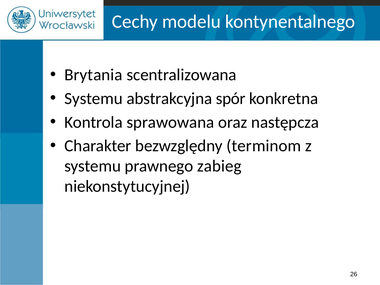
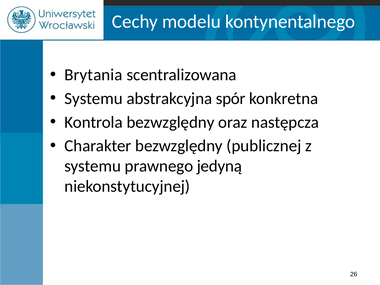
Kontrola sprawowana: sprawowana -> bezwzględny
terminom: terminom -> publicznej
zabieg: zabieg -> jedyną
